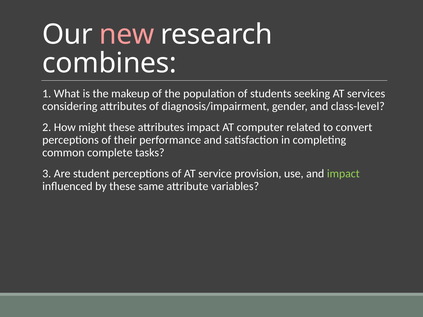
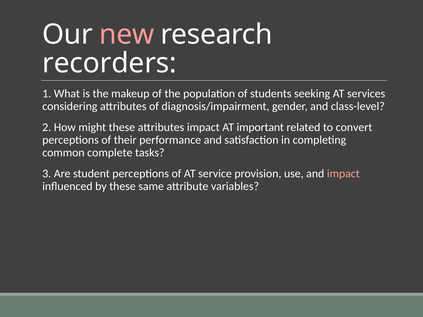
combines: combines -> recorders
computer: computer -> important
impact at (343, 174) colour: light green -> pink
